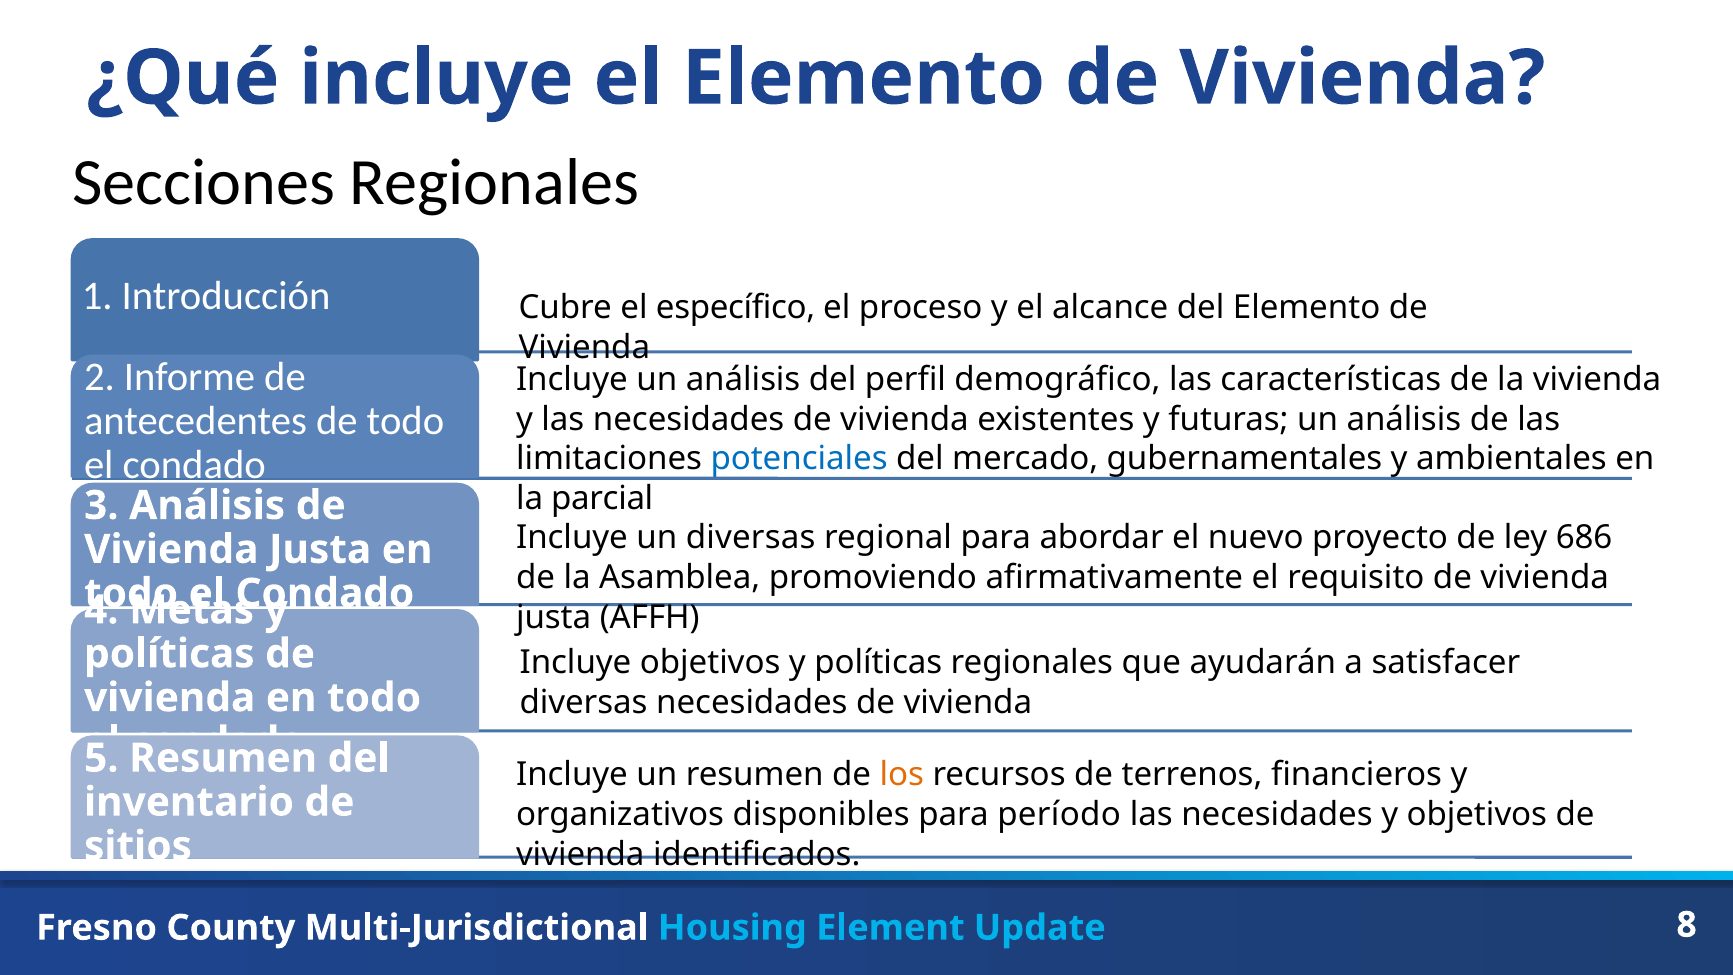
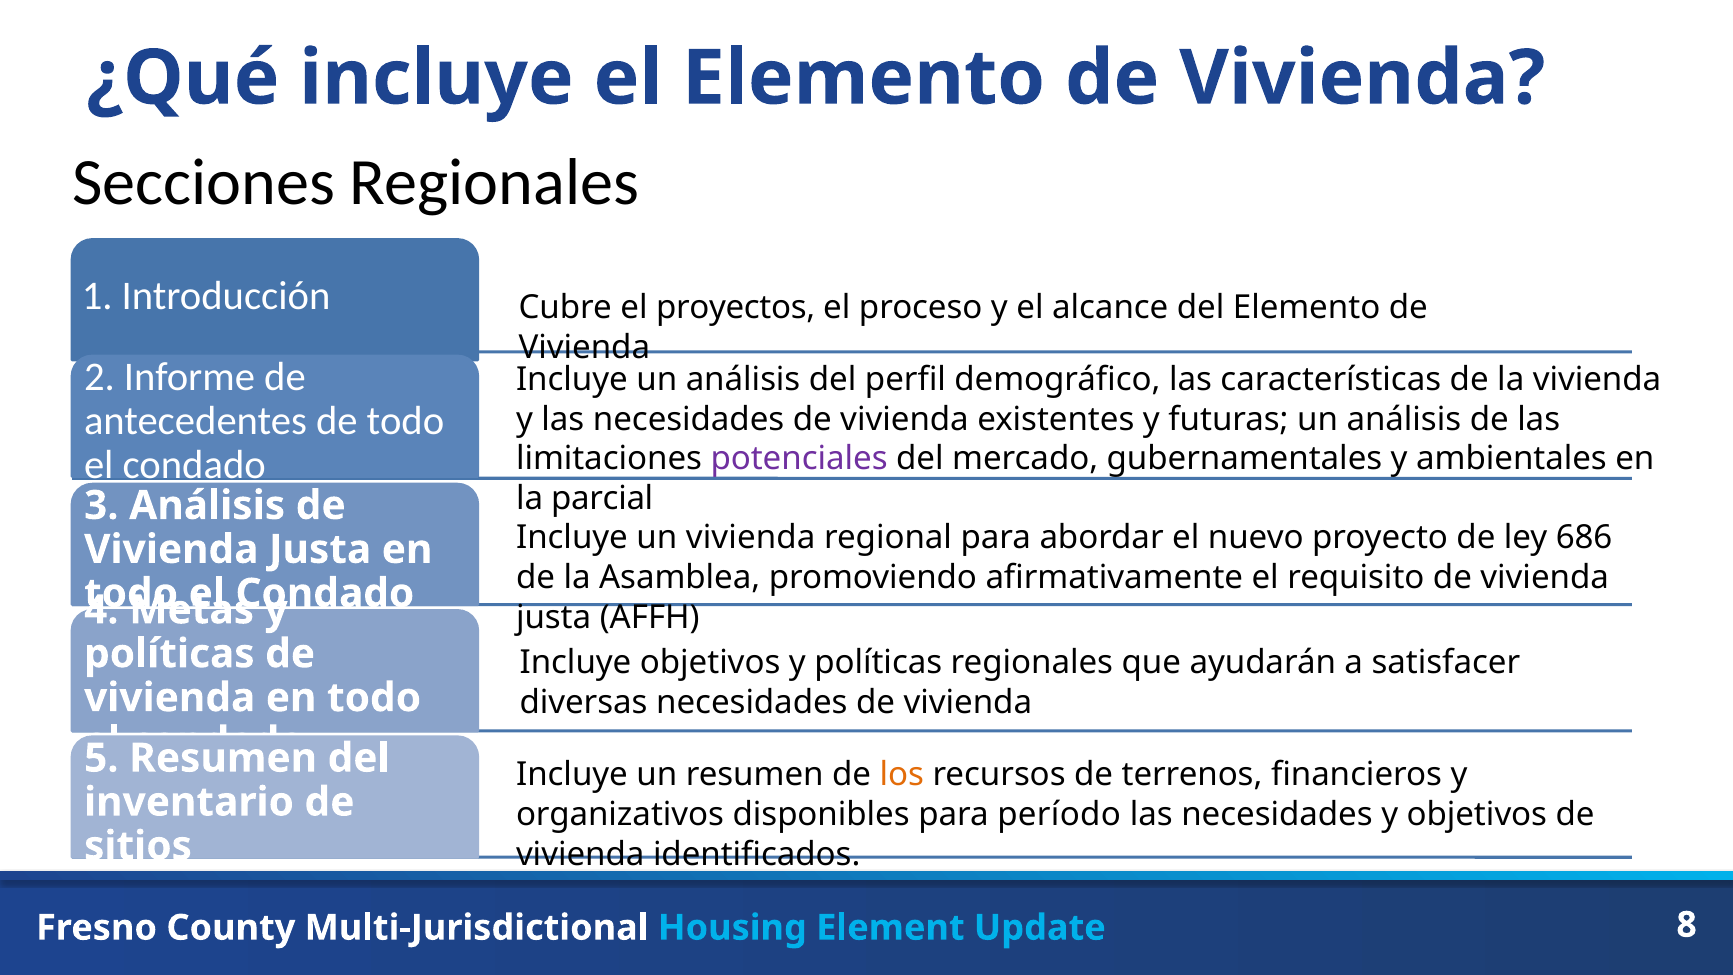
específico: específico -> proyectos
potenciales colour: blue -> purple
un diversas: diversas -> vivienda
